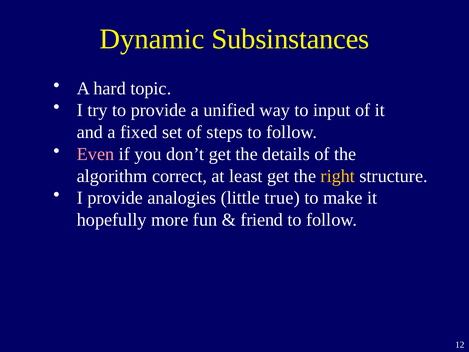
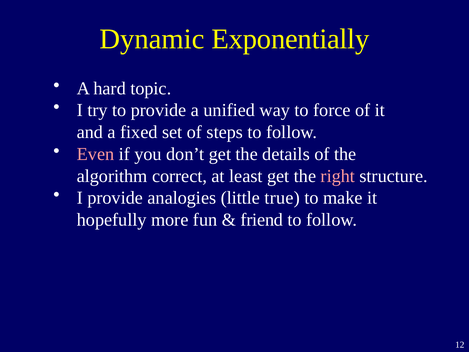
Subsinstances: Subsinstances -> Exponentially
input: input -> force
right colour: yellow -> pink
